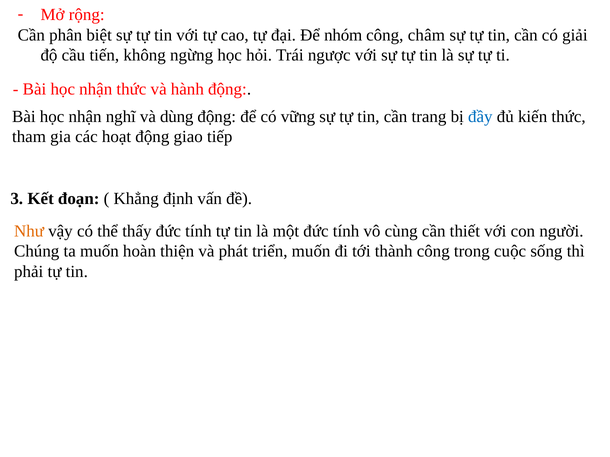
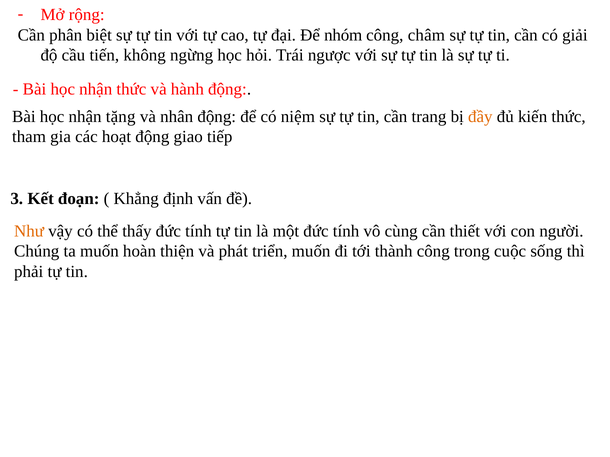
nghĩ: nghĩ -> tặng
dùng: dùng -> nhân
vững: vững -> niệm
đầy colour: blue -> orange
